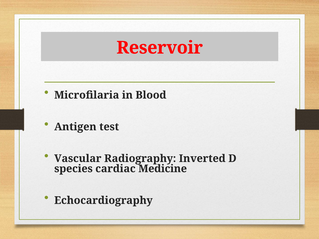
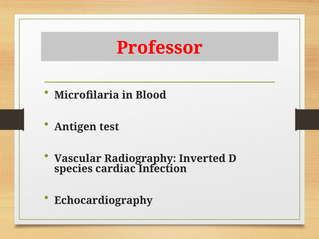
Reservoir: Reservoir -> Professor
Medicine: Medicine -> Infection
